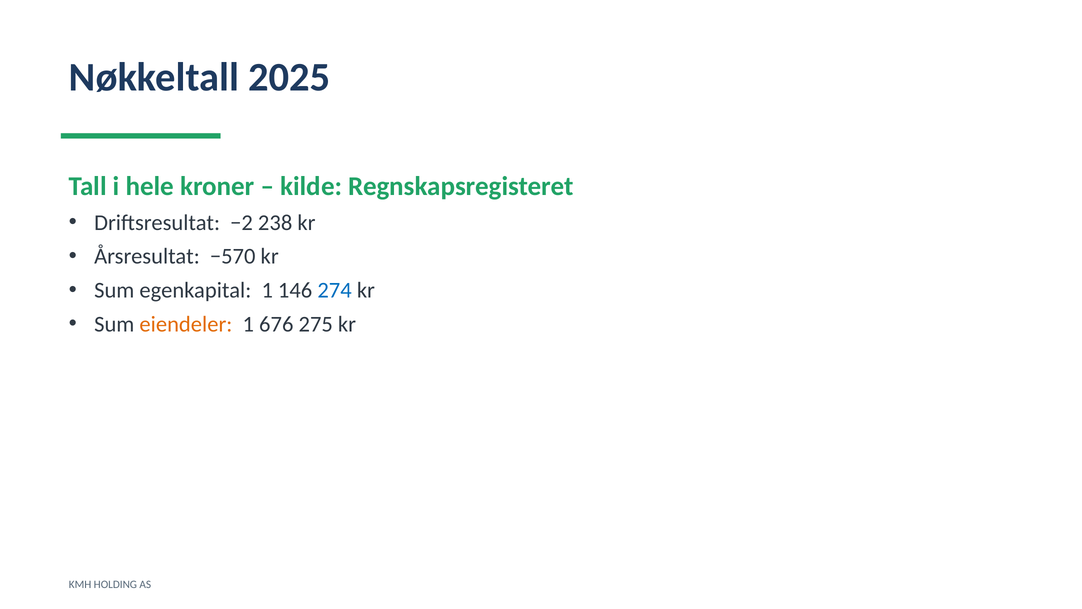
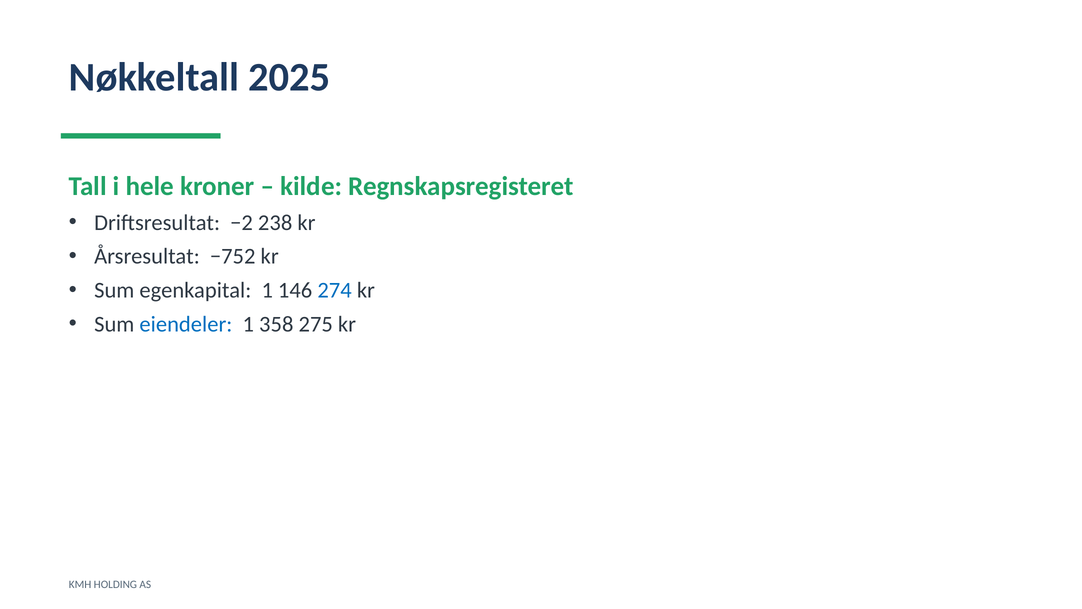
−570: −570 -> −752
eiendeler colour: orange -> blue
676: 676 -> 358
